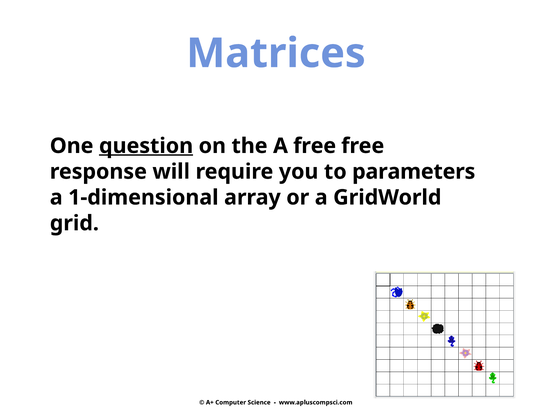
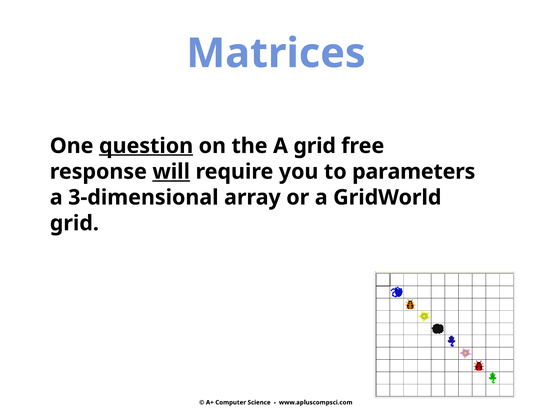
A free: free -> grid
will underline: none -> present
1-dimensional: 1-dimensional -> 3-dimensional
